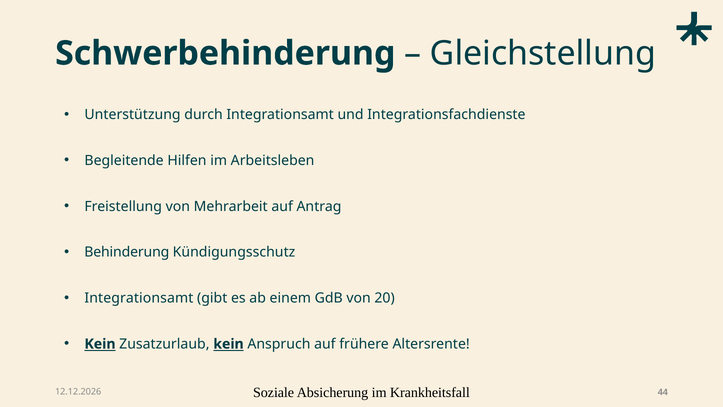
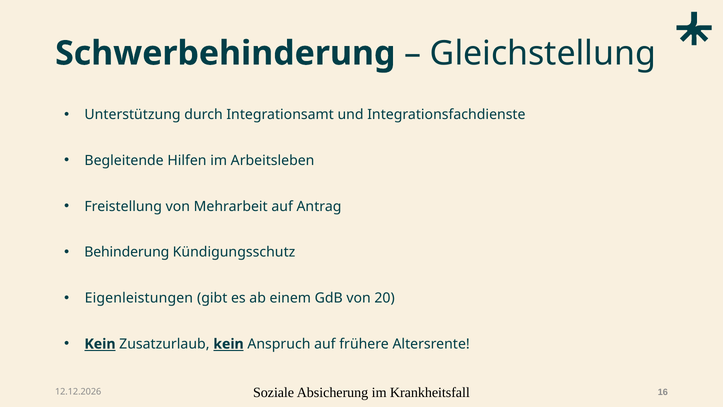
Integrationsamt at (139, 298): Integrationsamt -> Eigenleistungen
44: 44 -> 16
